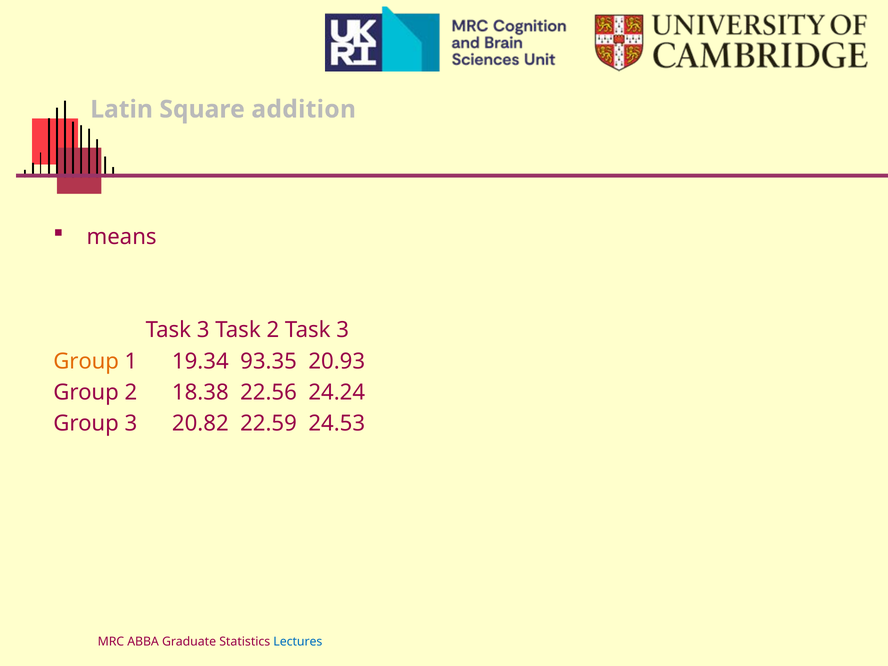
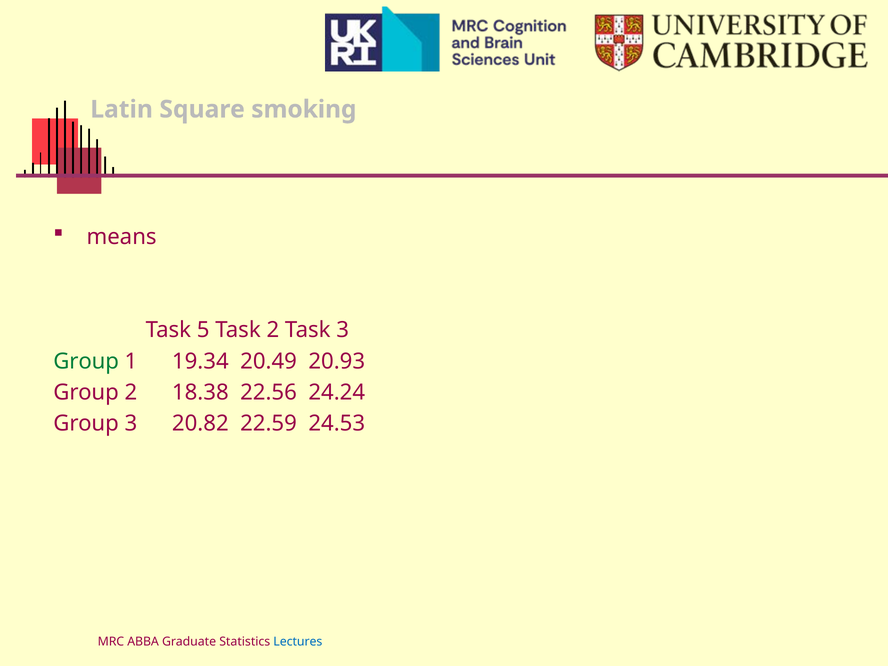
addition: addition -> smoking
3 at (203, 330): 3 -> 5
Group at (86, 361) colour: orange -> green
93.35: 93.35 -> 20.49
